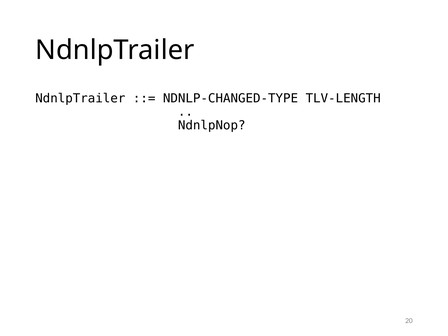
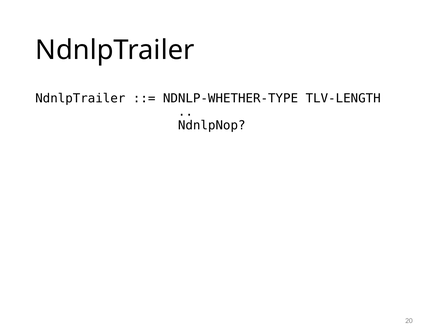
NDNLP-CHANGED-TYPE: NDNLP-CHANGED-TYPE -> NDNLP-WHETHER-TYPE
